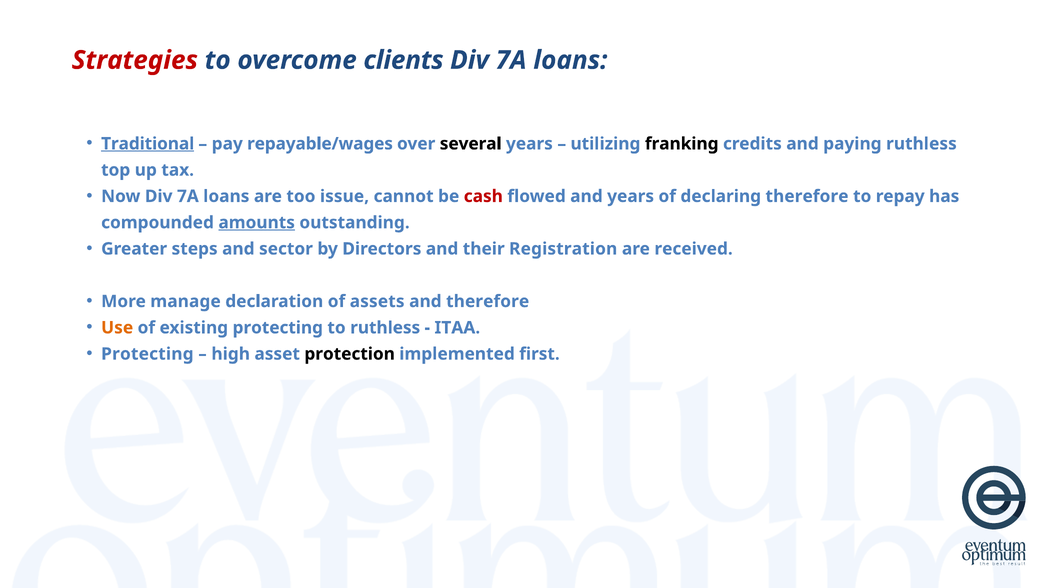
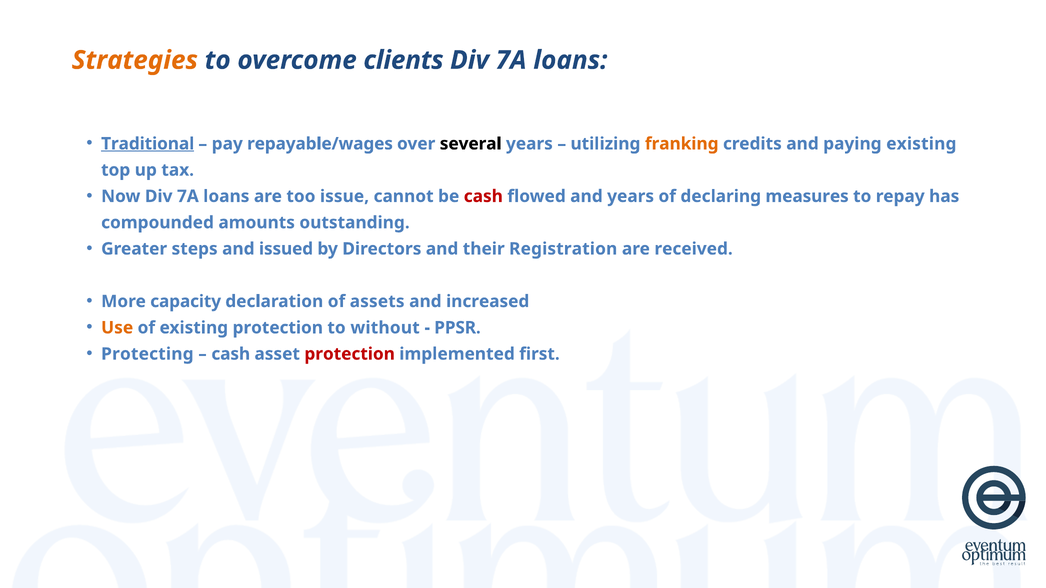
Strategies colour: red -> orange
franking colour: black -> orange
paying ruthless: ruthless -> existing
declaring therefore: therefore -> measures
amounts underline: present -> none
sector: sector -> issued
manage: manage -> capacity
and therefore: therefore -> increased
existing protecting: protecting -> protection
to ruthless: ruthless -> without
ITAA: ITAA -> PPSR
high at (231, 354): high -> cash
protection at (350, 354) colour: black -> red
